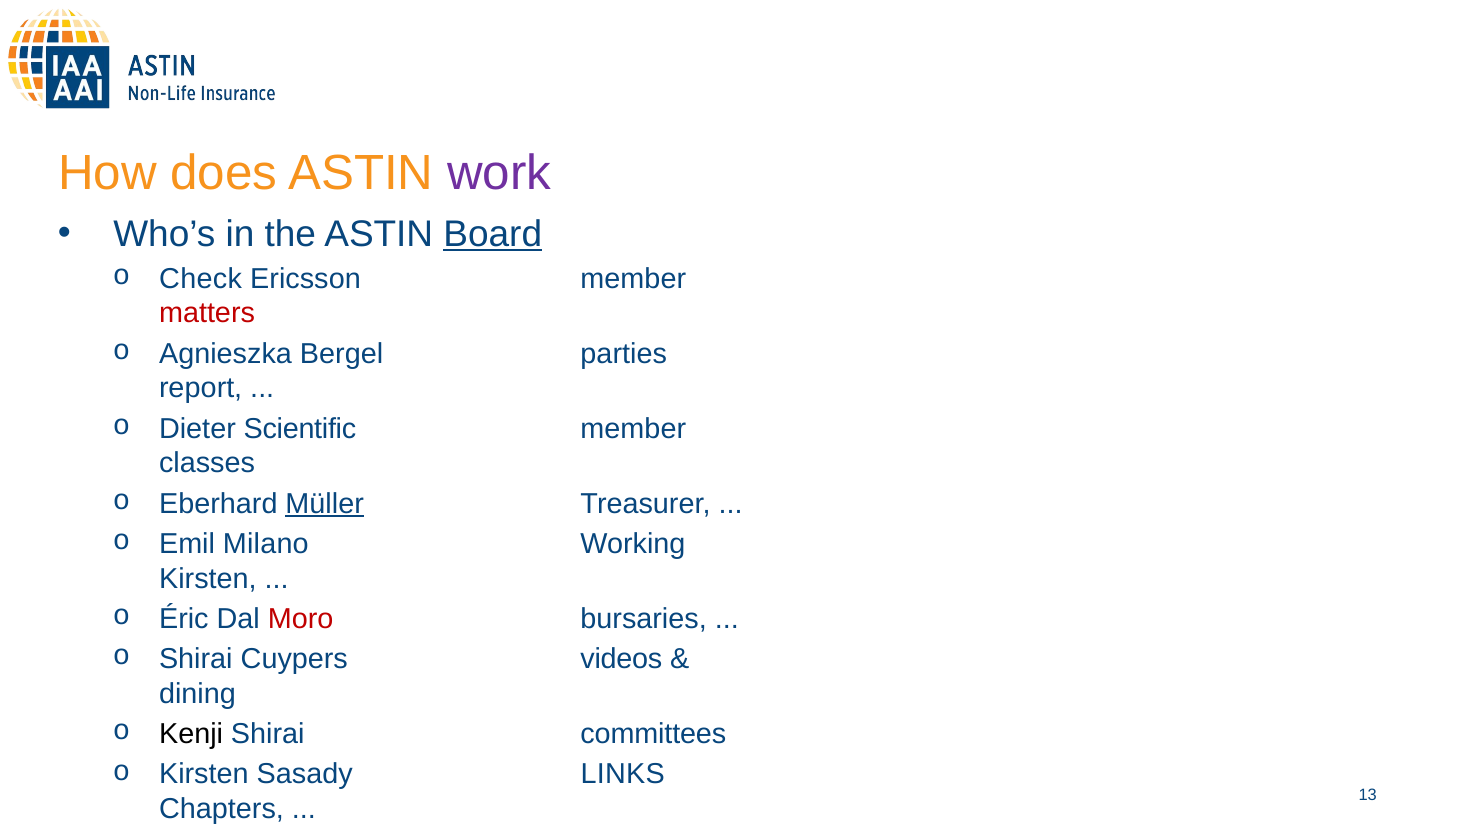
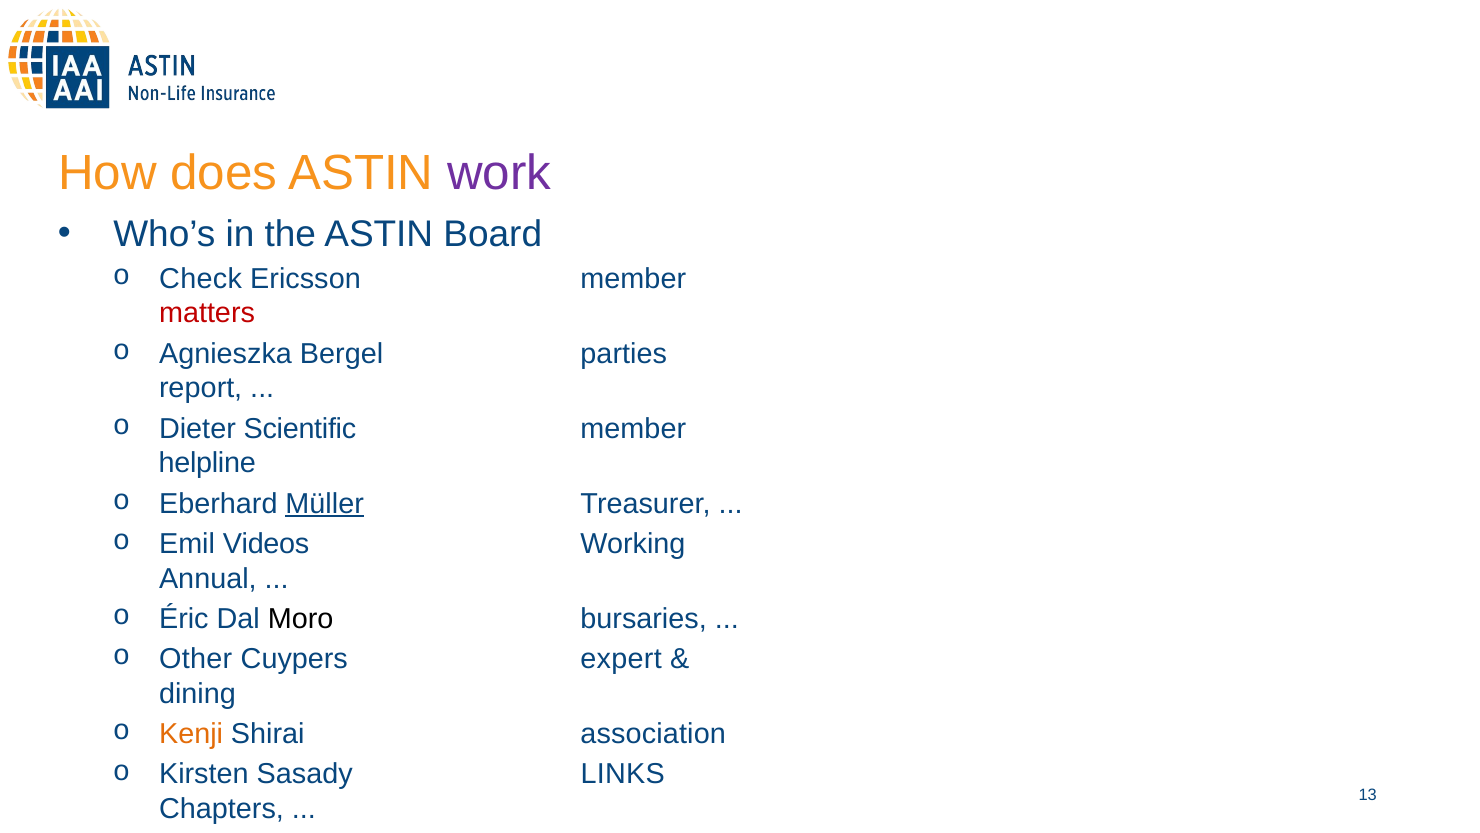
Board underline: present -> none
classes: classes -> helpline
Milano: Milano -> Videos
Kirsten at (208, 578): Kirsten -> Annual
Moro colour: red -> black
Shirai at (196, 659): Shirai -> Other
videos: videos -> expert
Kenji colour: black -> orange
committees: committees -> association
